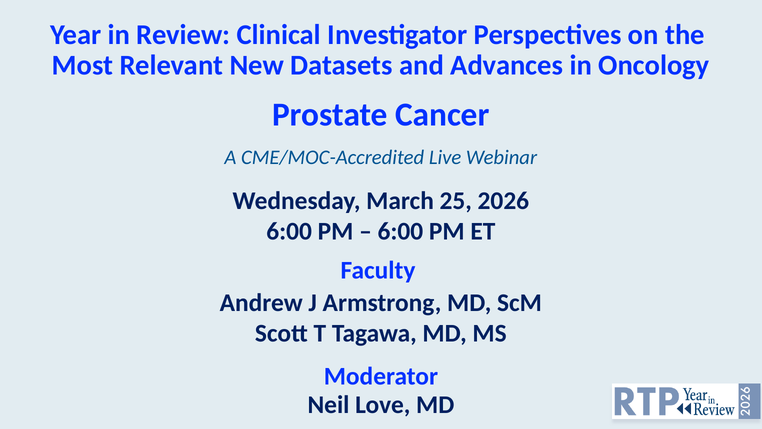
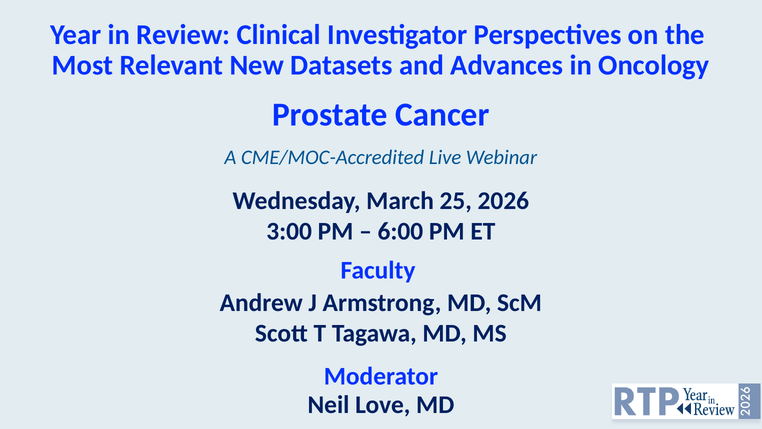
6:00 at (289, 231): 6:00 -> 3:00
